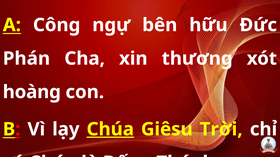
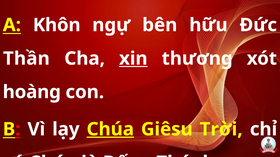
Công: Công -> Khôn
Phán: Phán -> Thần
xin underline: none -> present
